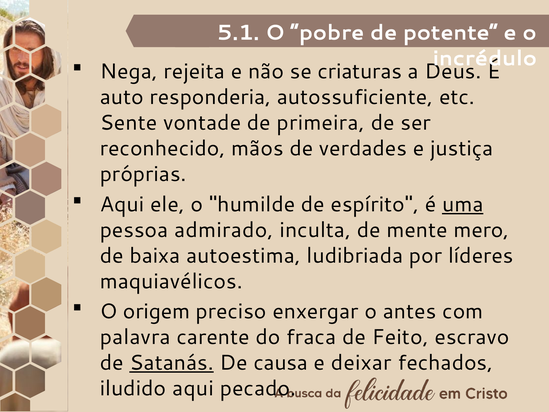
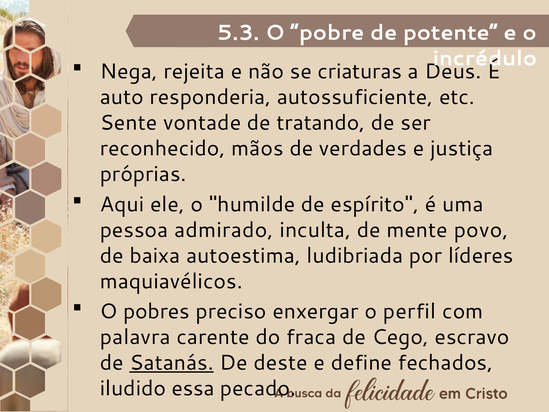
5.1: 5.1 -> 5.3
primeira: primeira -> tratando
uma underline: present -> none
mero: mero -> povo
origem: origem -> pobres
antes: antes -> perfil
Feito: Feito -> Cego
causa: causa -> deste
deixar: deixar -> define
iludido aqui: aqui -> essa
